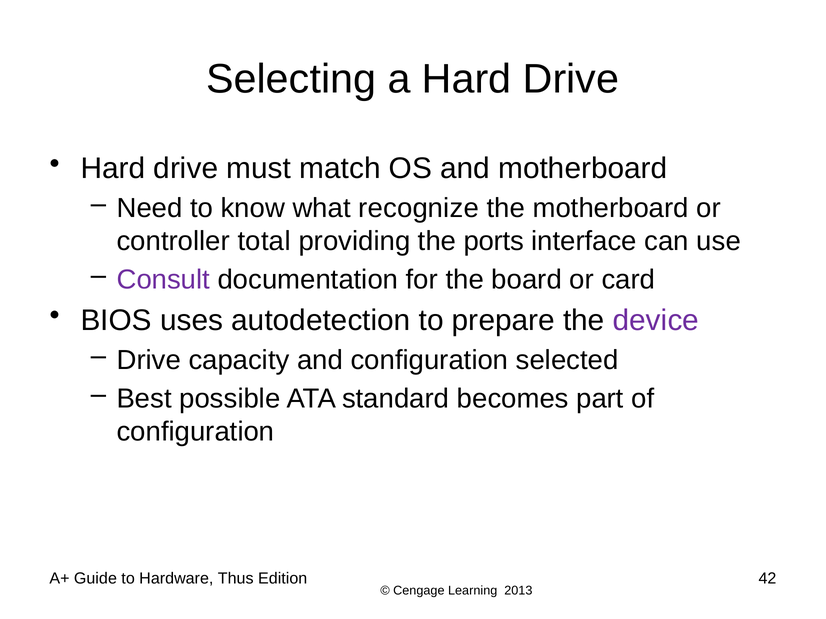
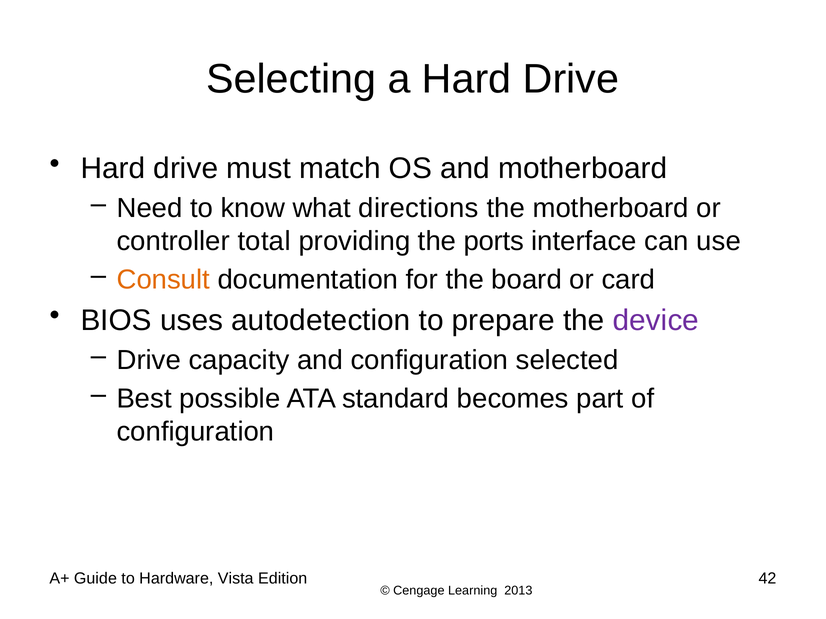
recognize: recognize -> directions
Consult colour: purple -> orange
Thus: Thus -> Vista
